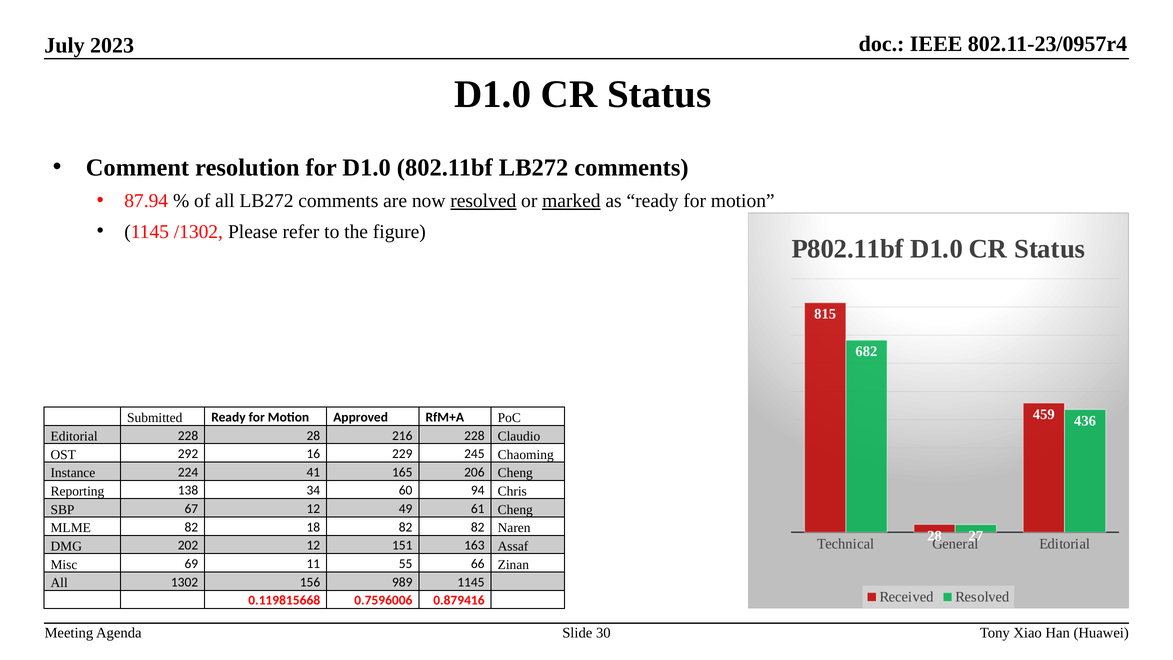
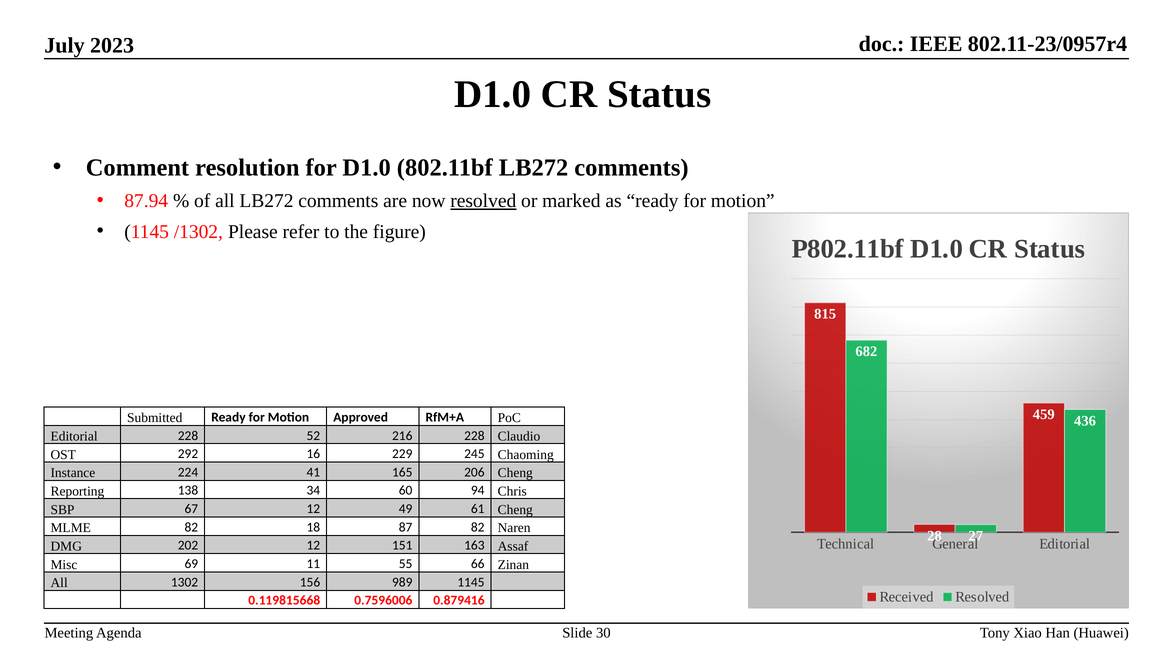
marked underline: present -> none
228 28: 28 -> 52
18 82: 82 -> 87
